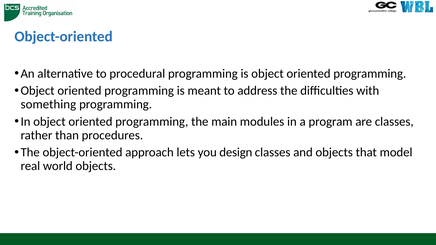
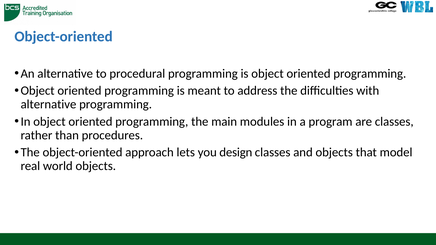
something at (48, 105): something -> alternative
